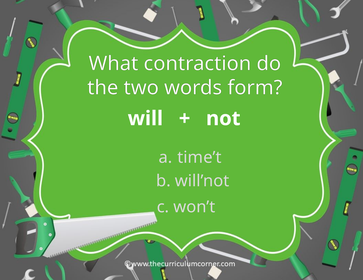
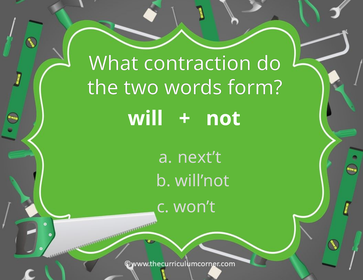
time’t: time’t -> next’t
